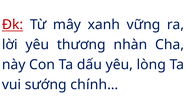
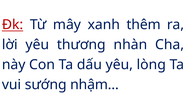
vững: vững -> thêm
chính…: chính… -> nhậm…
